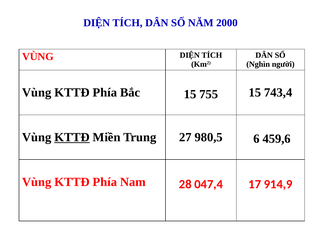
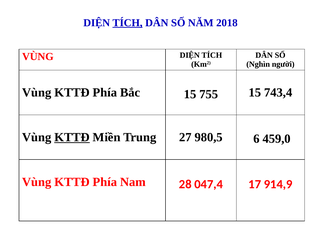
TÍCH at (128, 23) underline: none -> present
2000: 2000 -> 2018
459,6: 459,6 -> 459,0
